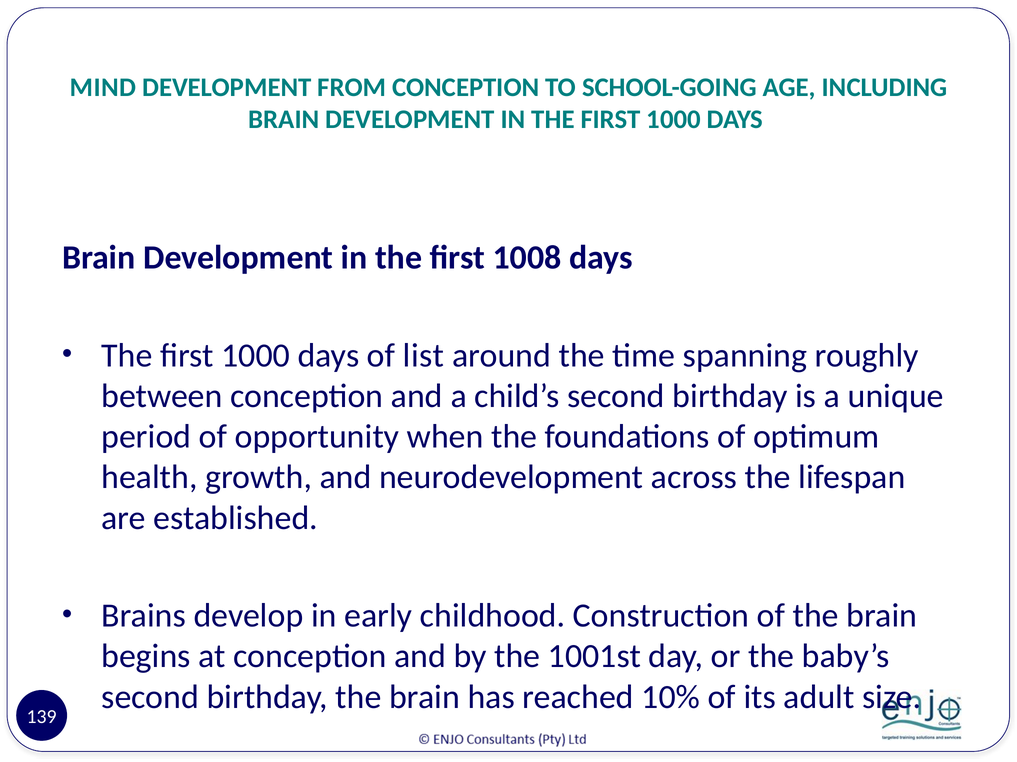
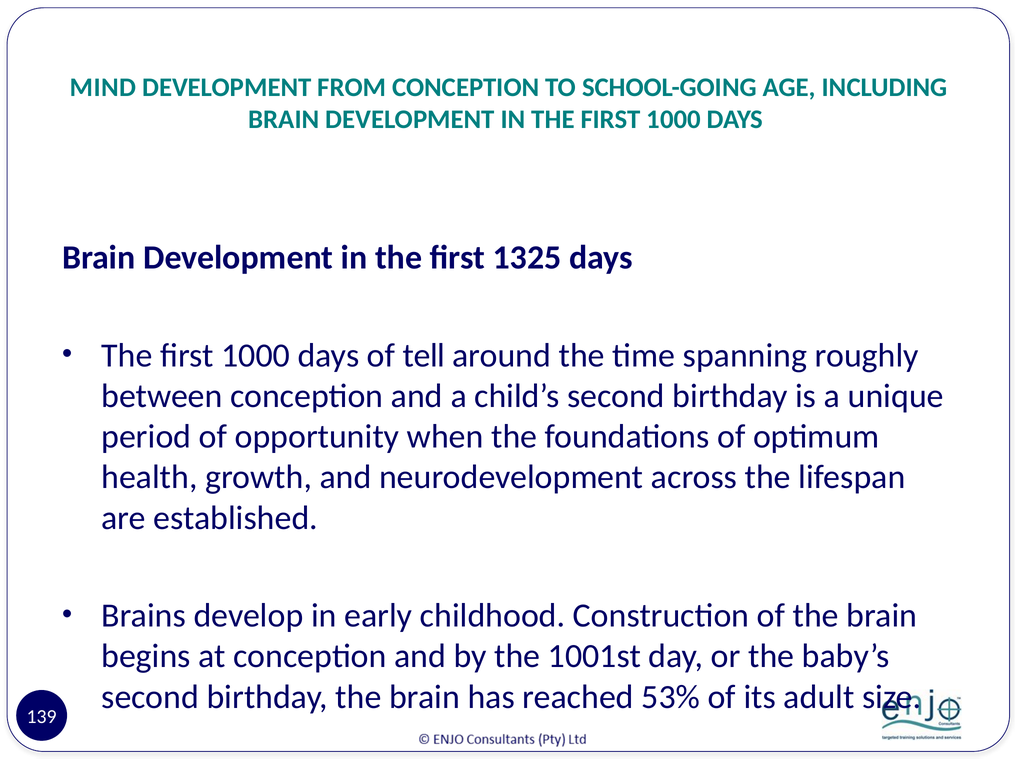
1008: 1008 -> 1325
list: list -> tell
10%: 10% -> 53%
